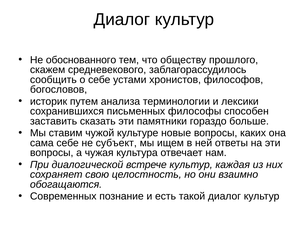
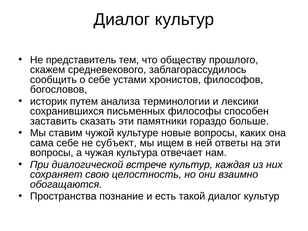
обоснованного: обоснованного -> представитель
Современных: Современных -> Пространства
